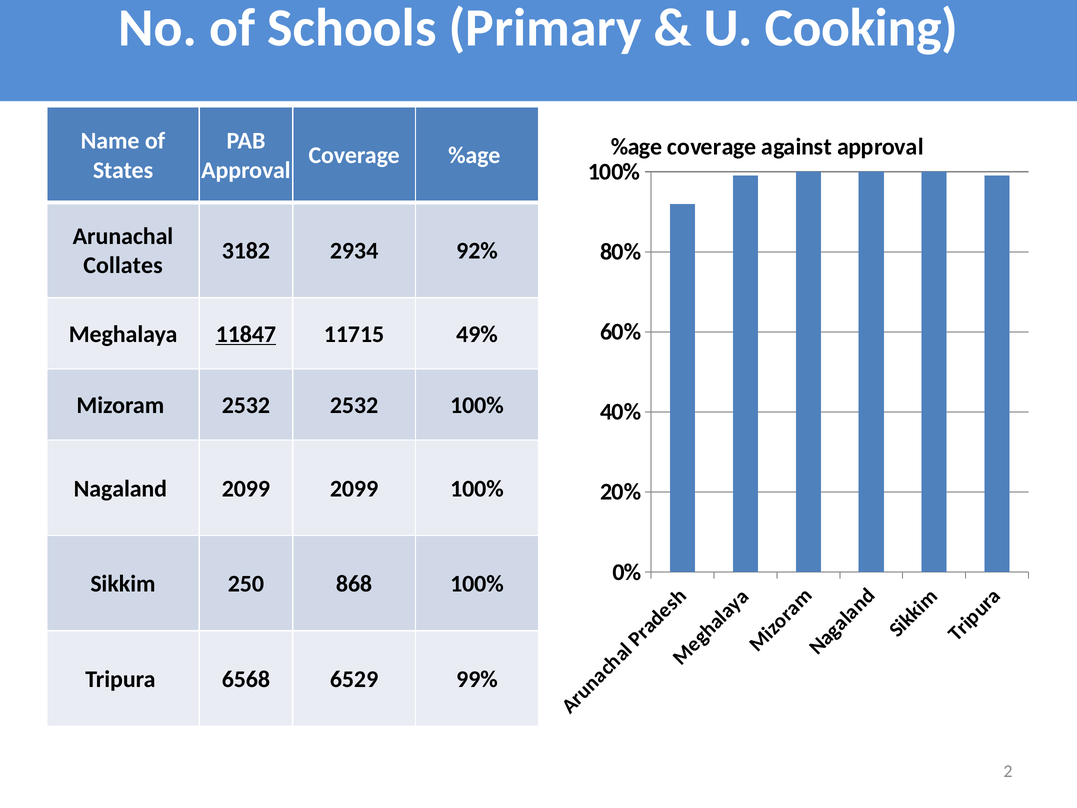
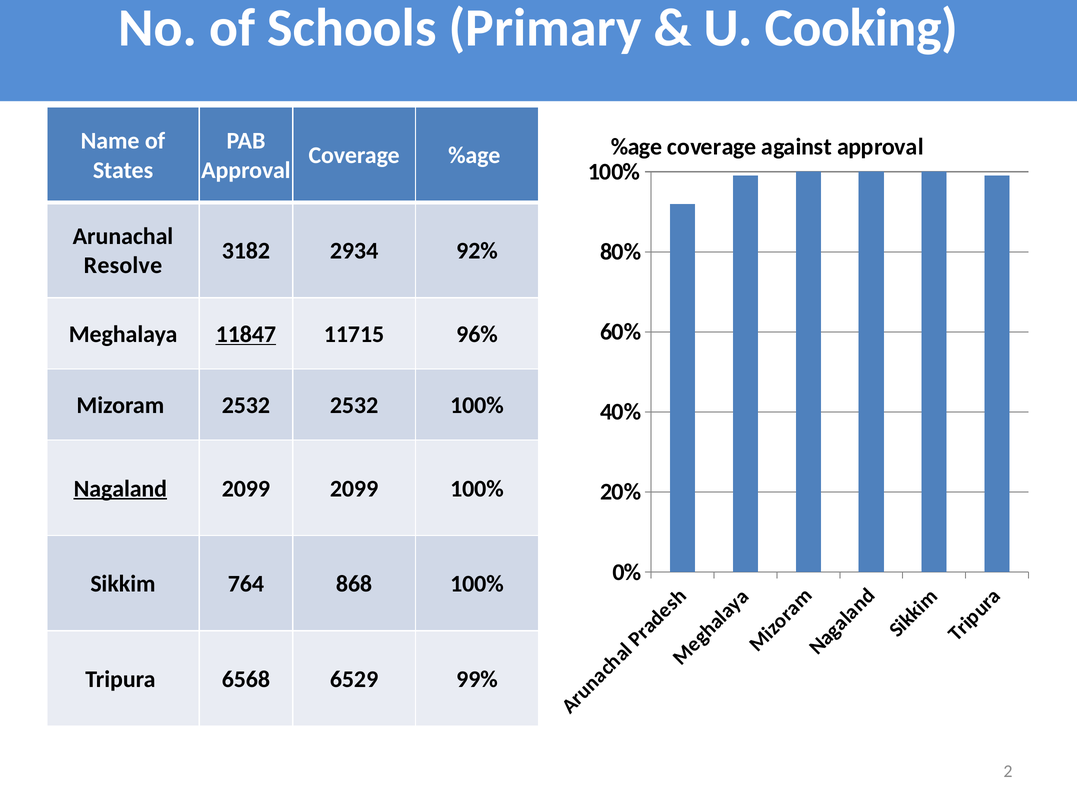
Collates: Collates -> Resolve
49%: 49% -> 96%
Nagaland underline: none -> present
250: 250 -> 764
